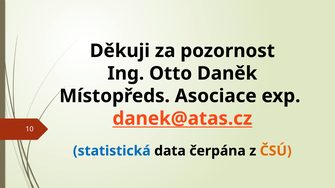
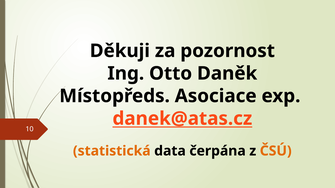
statistická colour: blue -> orange
